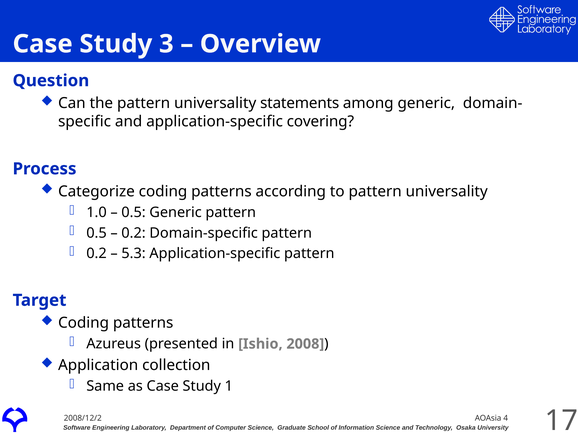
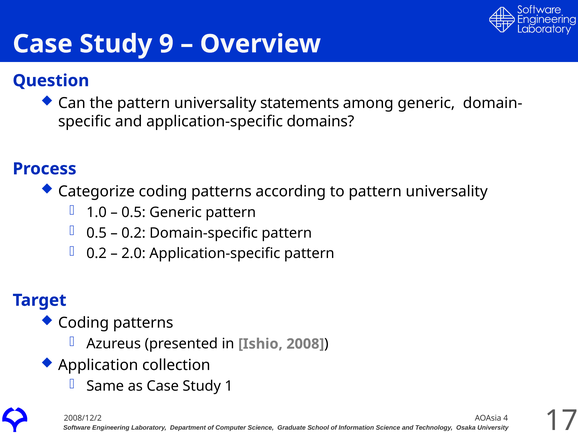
3: 3 -> 9
covering: covering -> domains
5.3: 5.3 -> 2.0
